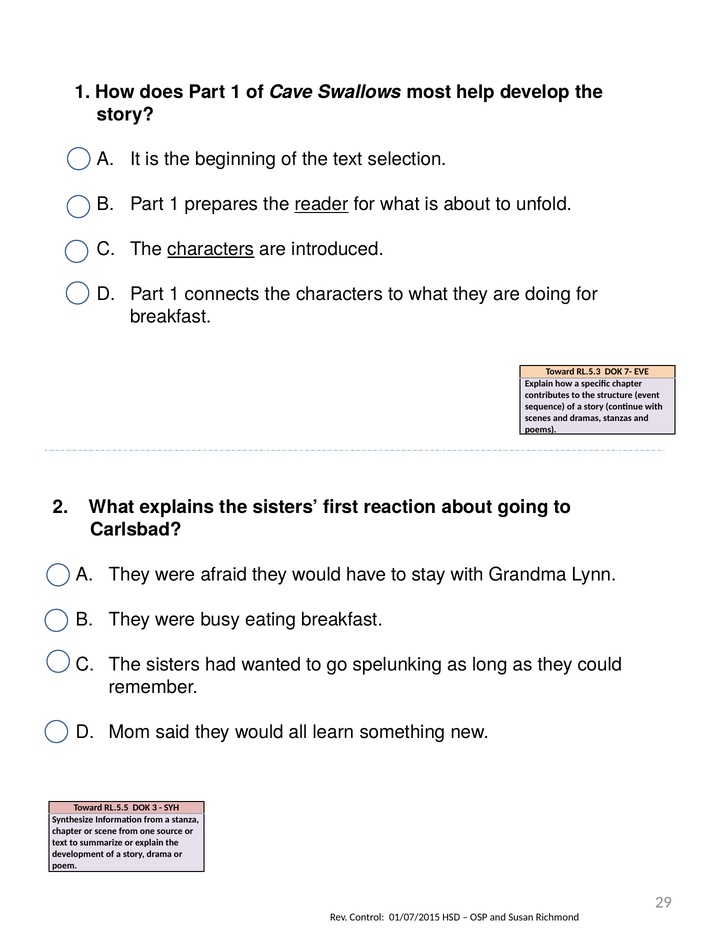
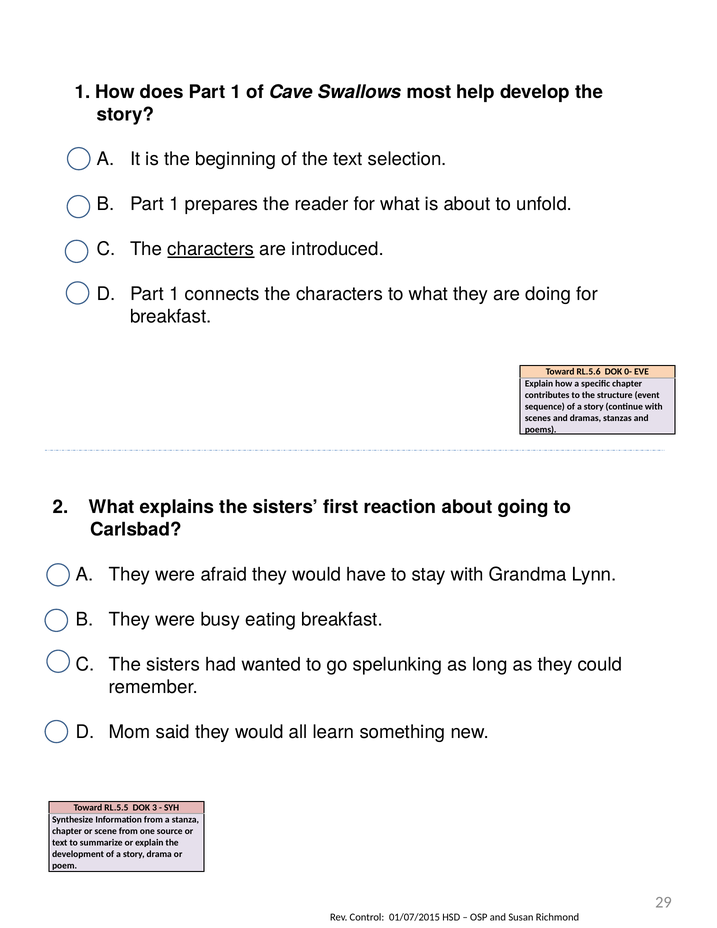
reader underline: present -> none
RL.5.3: RL.5.3 -> RL.5.6
7-: 7- -> 0-
